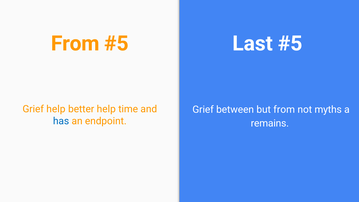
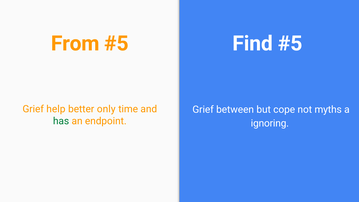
Last: Last -> Find
better help: help -> only
but from: from -> cope
has colour: blue -> green
remains: remains -> ignoring
